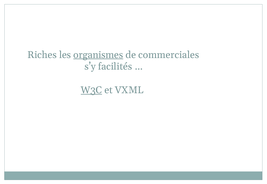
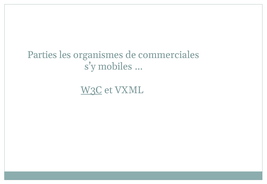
Riches: Riches -> Parties
organismes underline: present -> none
facilités: facilités -> mobiles
